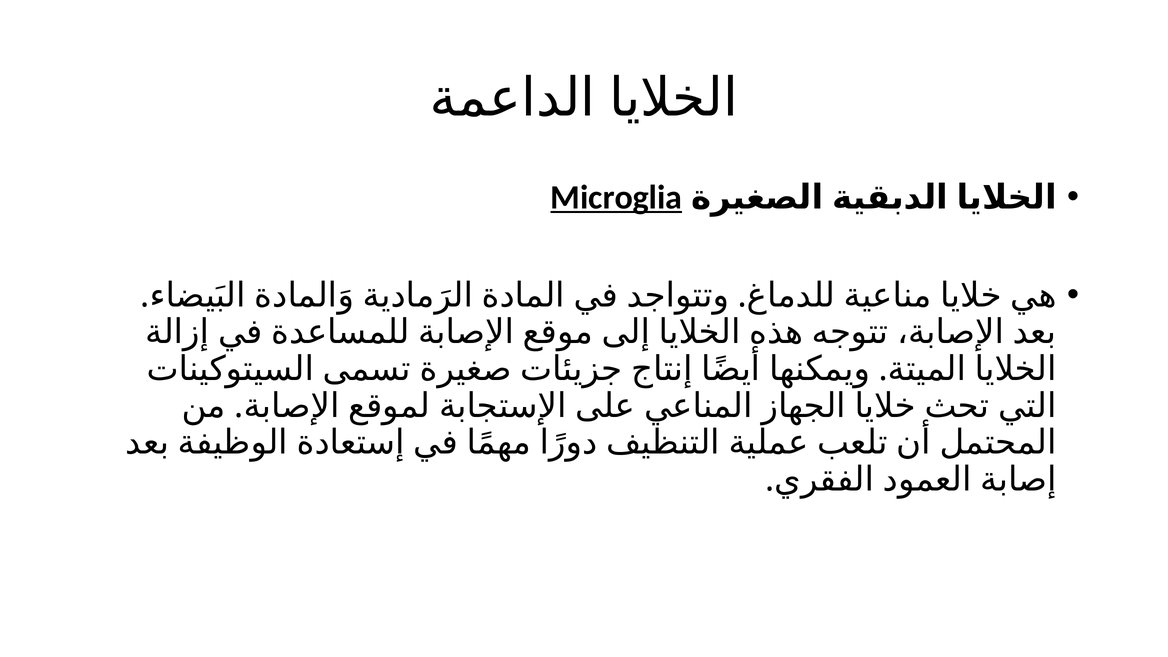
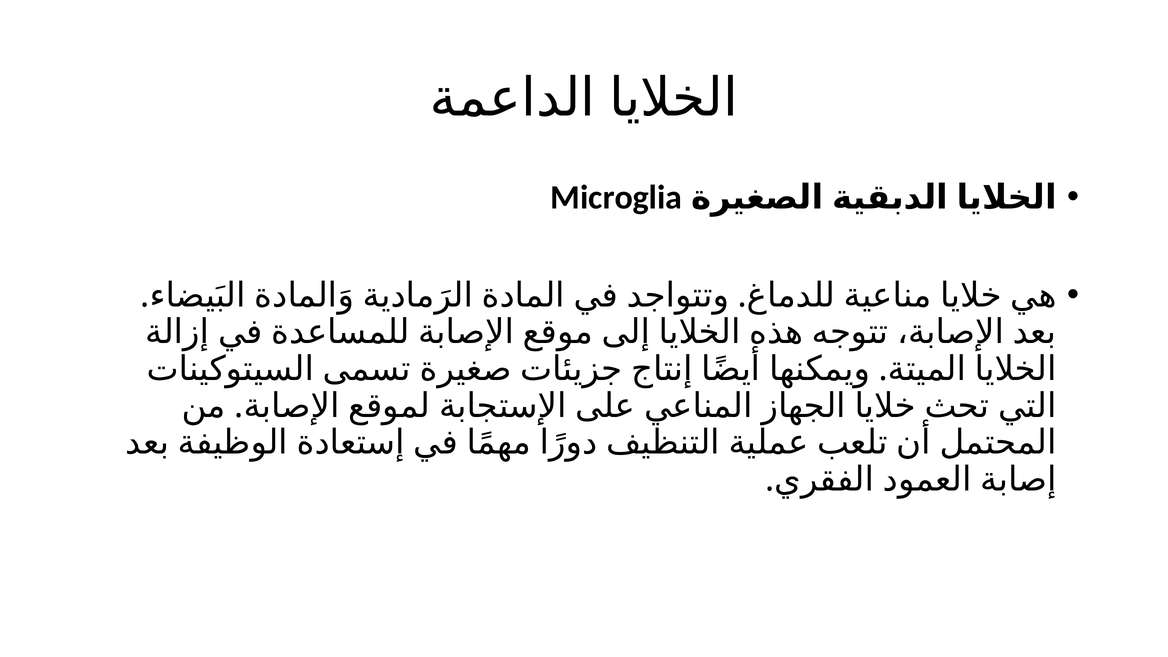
Microglia underline: present -> none
